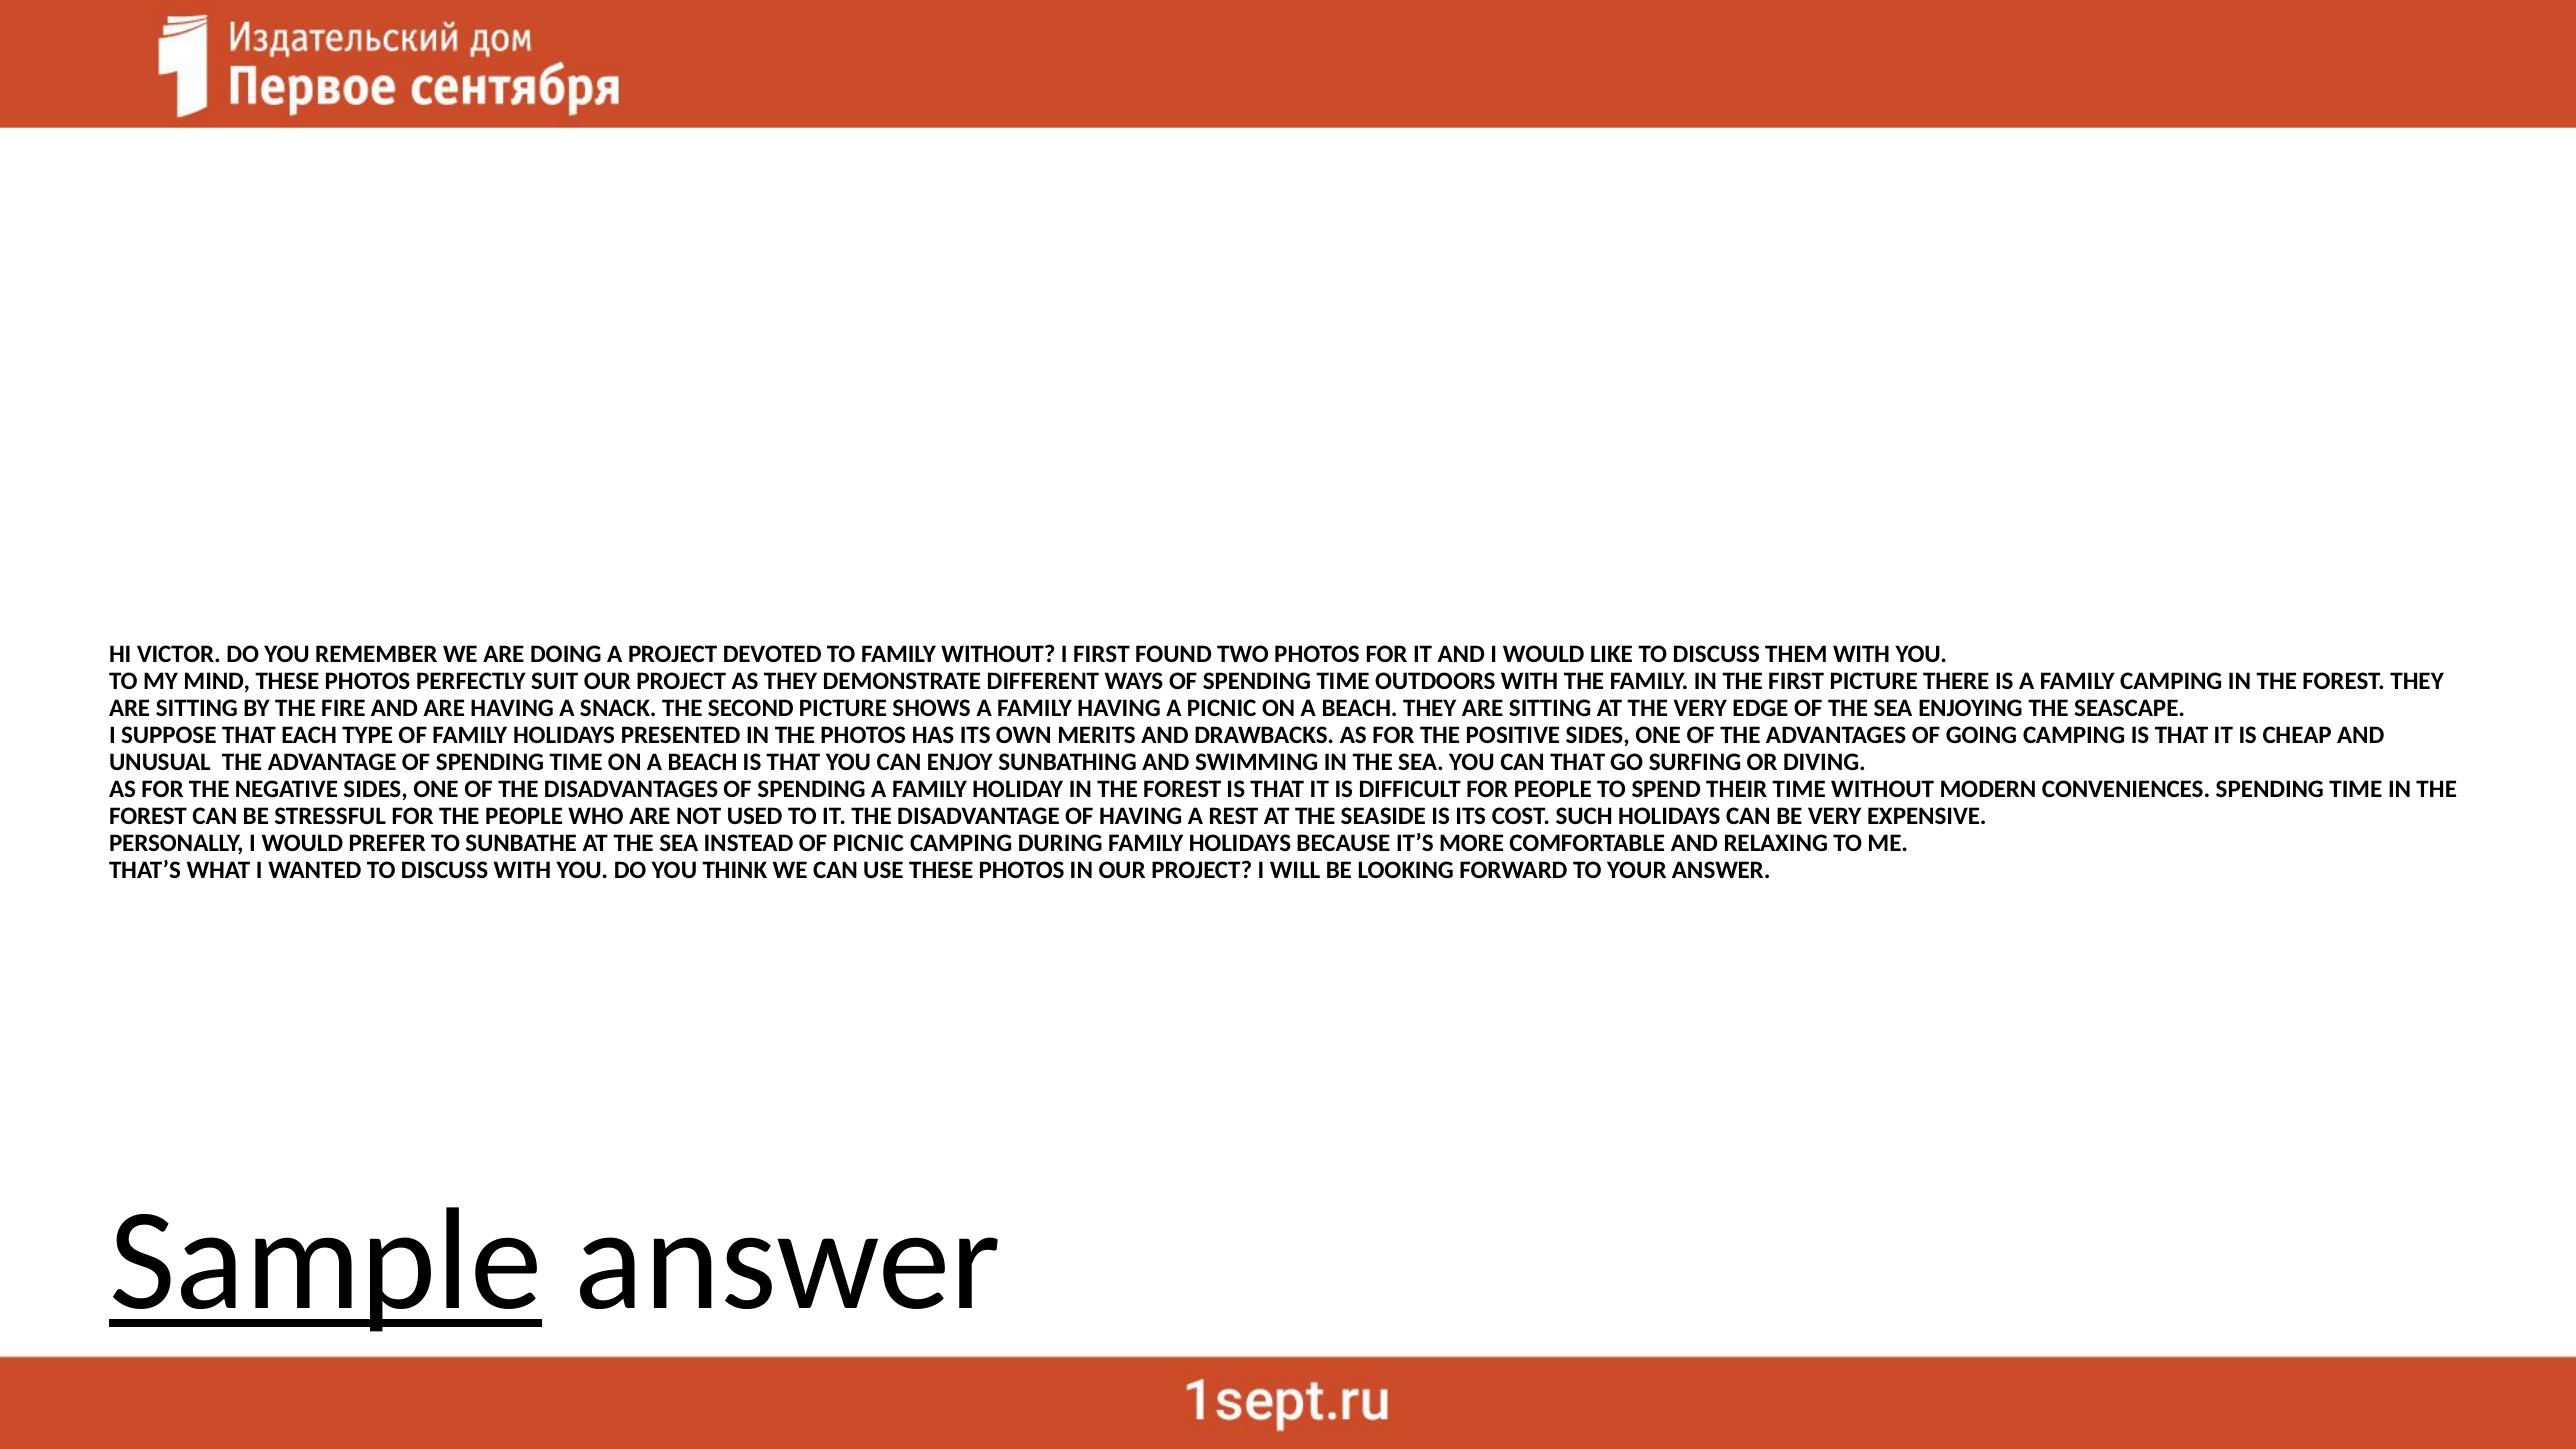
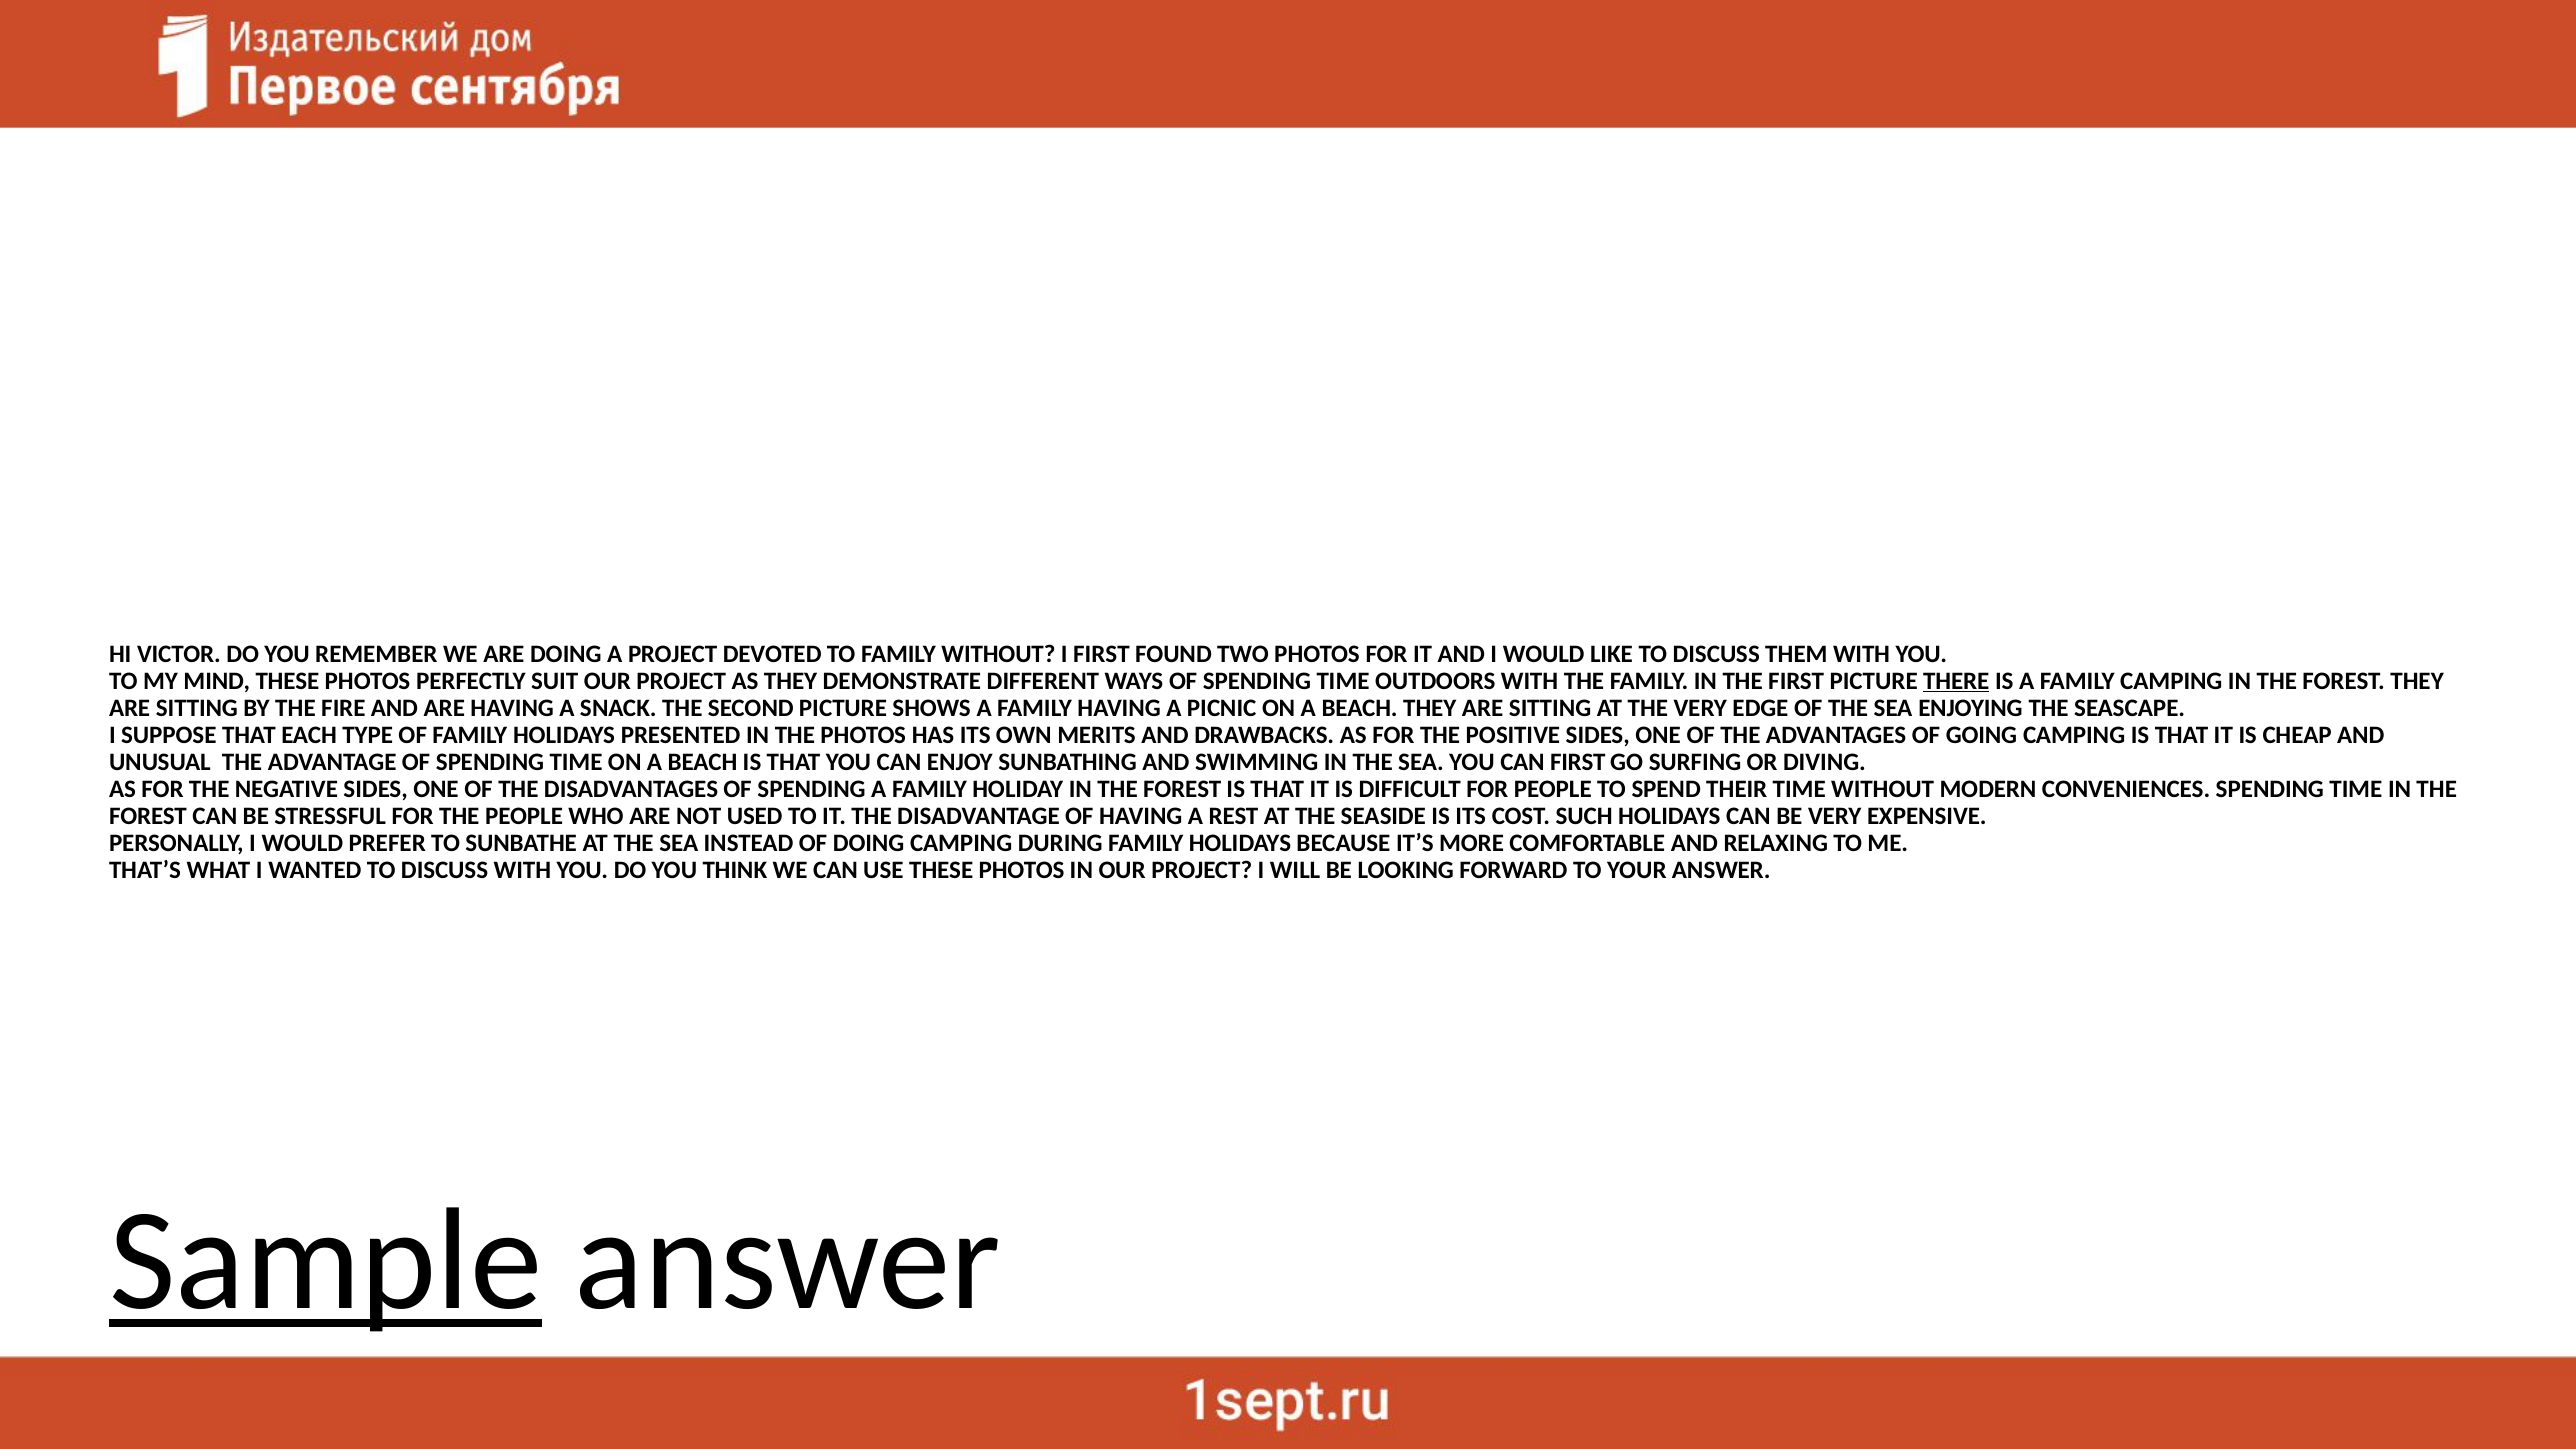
THERE underline: none -> present
CAN THAT: THAT -> FIRST
OF PICNIC: PICNIC -> DOING
